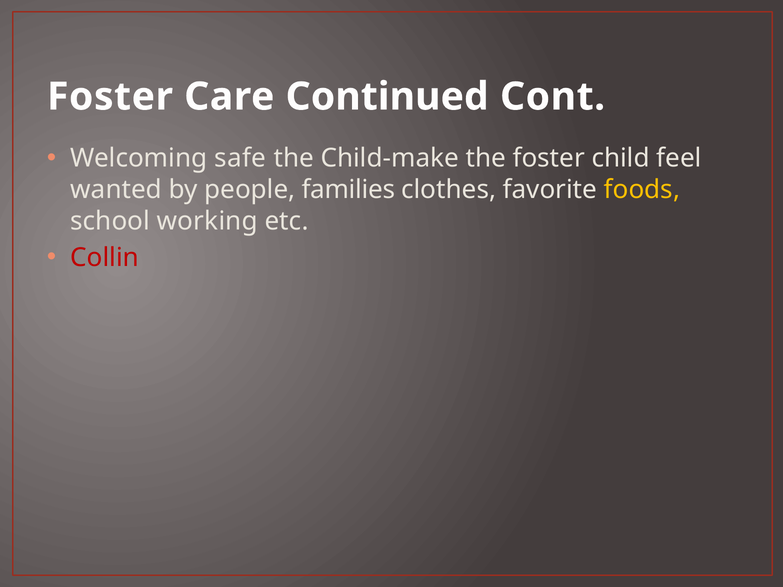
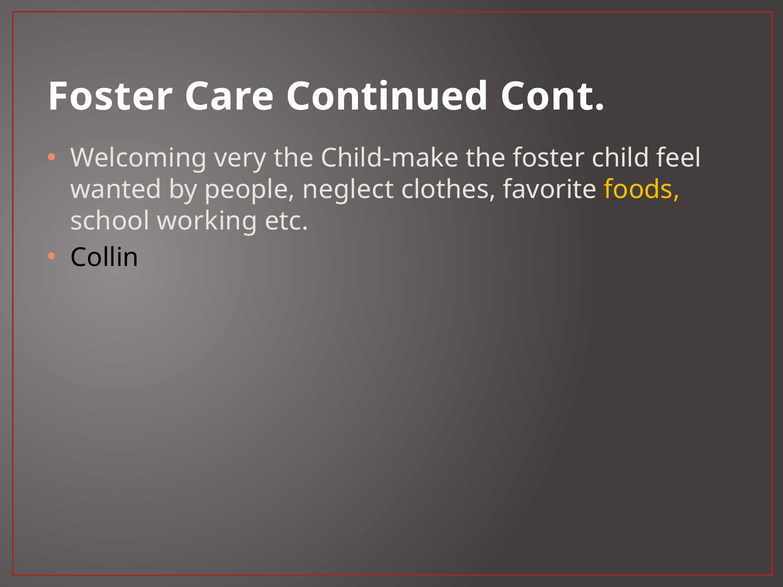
safe: safe -> very
families: families -> neglect
Collin colour: red -> black
